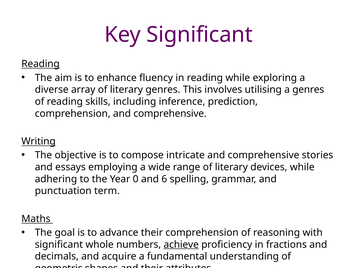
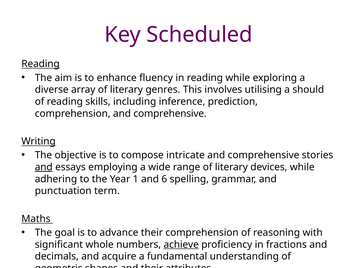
Key Significant: Significant -> Scheduled
a genres: genres -> should
and at (44, 167) underline: none -> present
0: 0 -> 1
